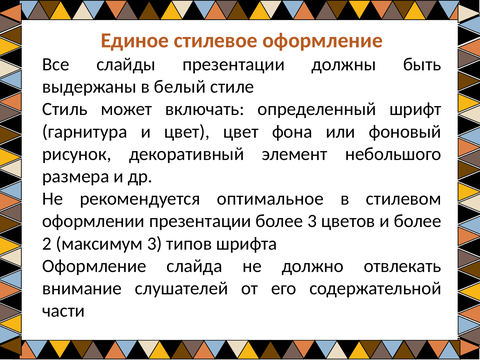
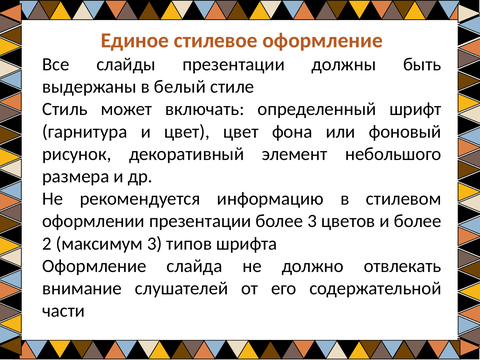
оптимальное: оптимальное -> информацию
